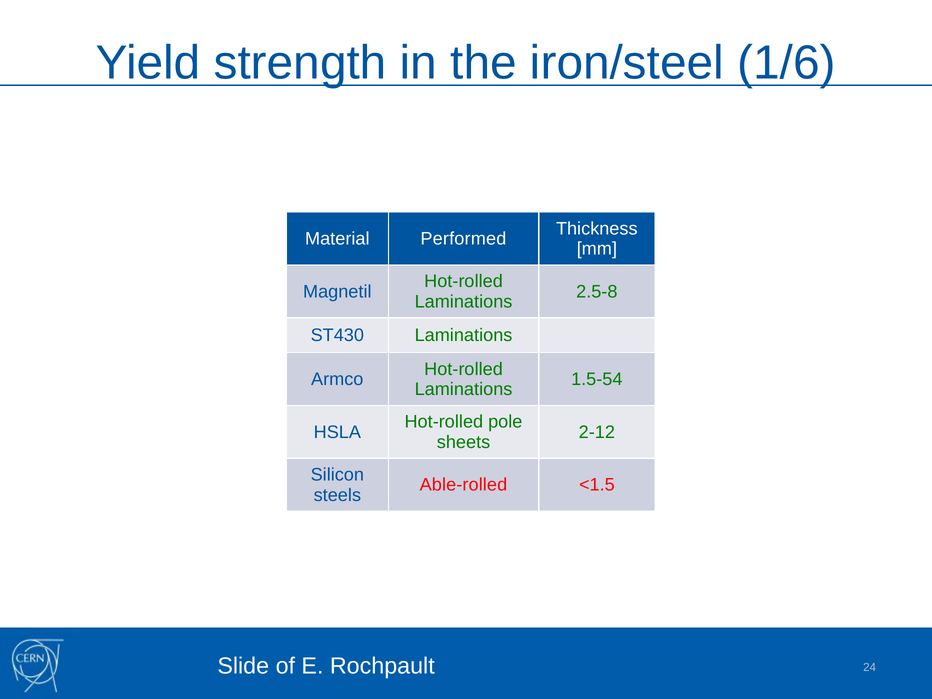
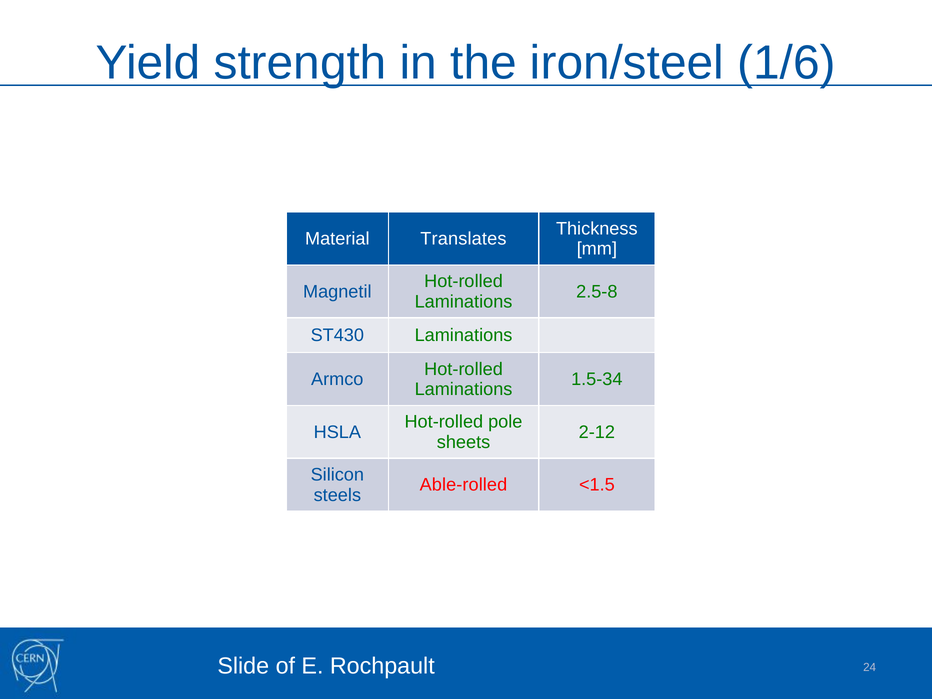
Performed: Performed -> Translates
1.5-54: 1.5-54 -> 1.5-34
